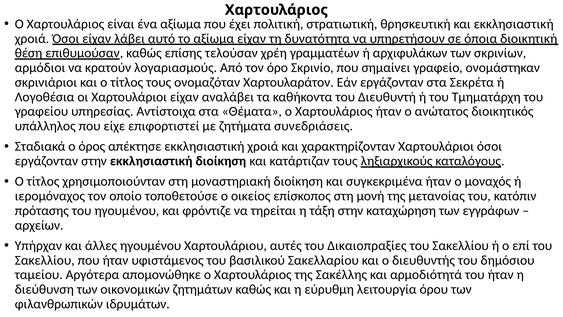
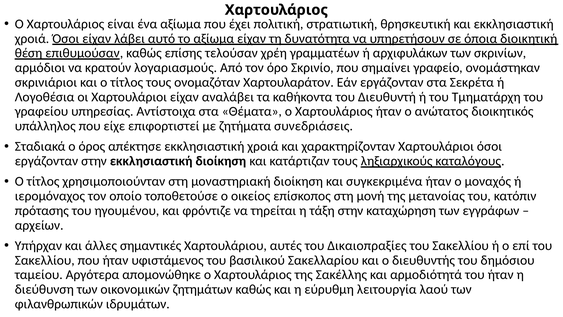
άλλες ηγουμένου: ηγουμένου -> σημαντικές
όρου: όρου -> λαού
